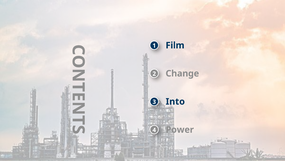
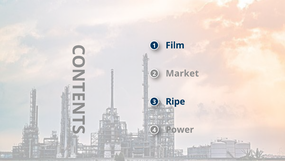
Change: Change -> Market
Into: Into -> Ripe
